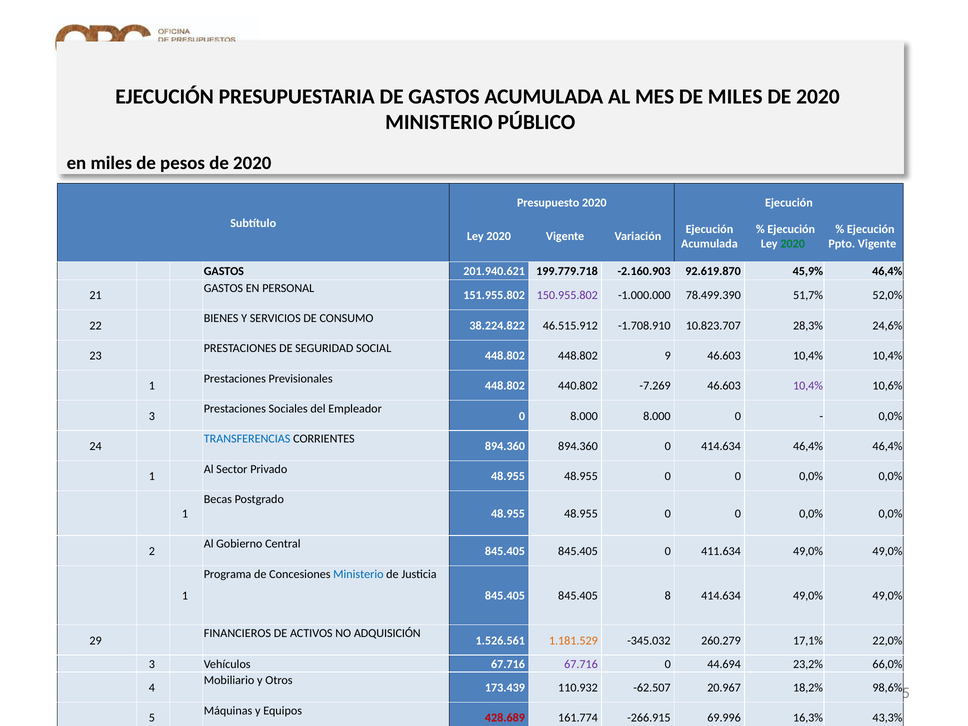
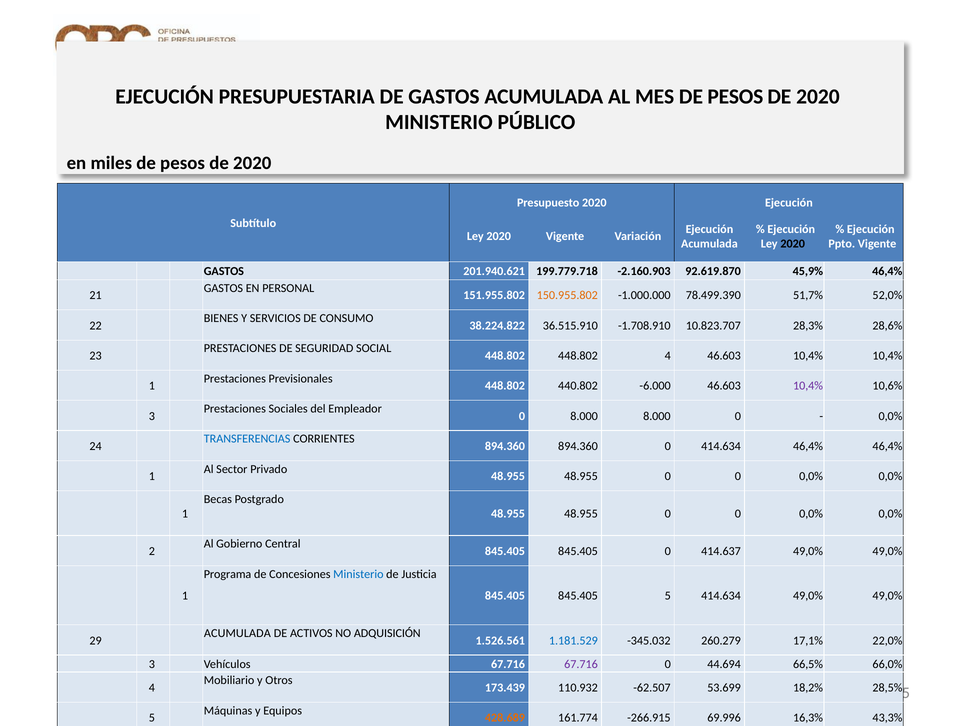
MES DE MILES: MILES -> PESOS
2020 at (793, 244) colour: green -> black
150.955.802 colour: purple -> orange
46.515.912: 46.515.912 -> 36.515.910
24,6%: 24,6% -> 28,6%
448.802 9: 9 -> 4
-7.269: -7.269 -> -6.000
411.634: 411.634 -> 414.637
845.405 8: 8 -> 5
FINANCIEROS at (237, 633): FINANCIEROS -> ACUMULADA
1.181.529 colour: orange -> blue
23,2%: 23,2% -> 66,5%
20.967: 20.967 -> 53.699
98,6%: 98,6% -> 28,5%
428.689 colour: red -> orange
